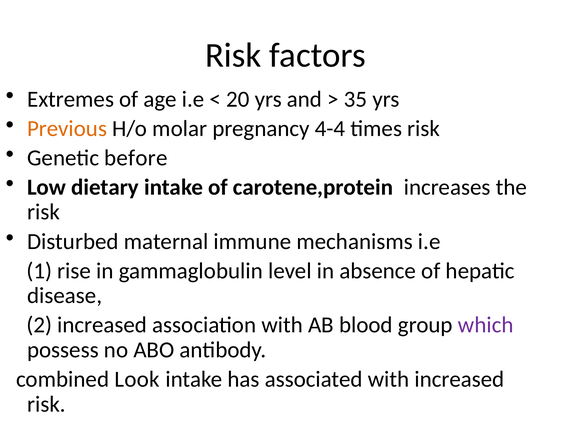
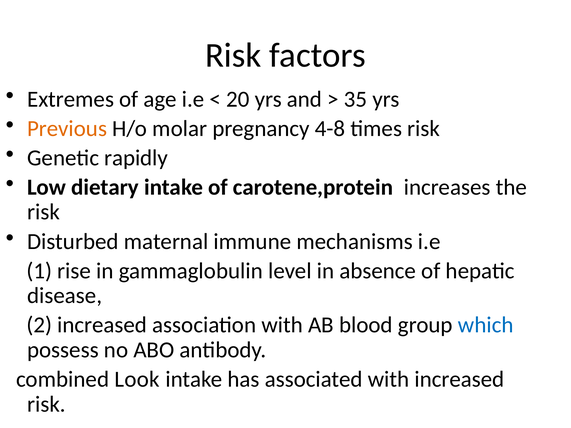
4-4: 4-4 -> 4-8
before: before -> rapidly
which colour: purple -> blue
